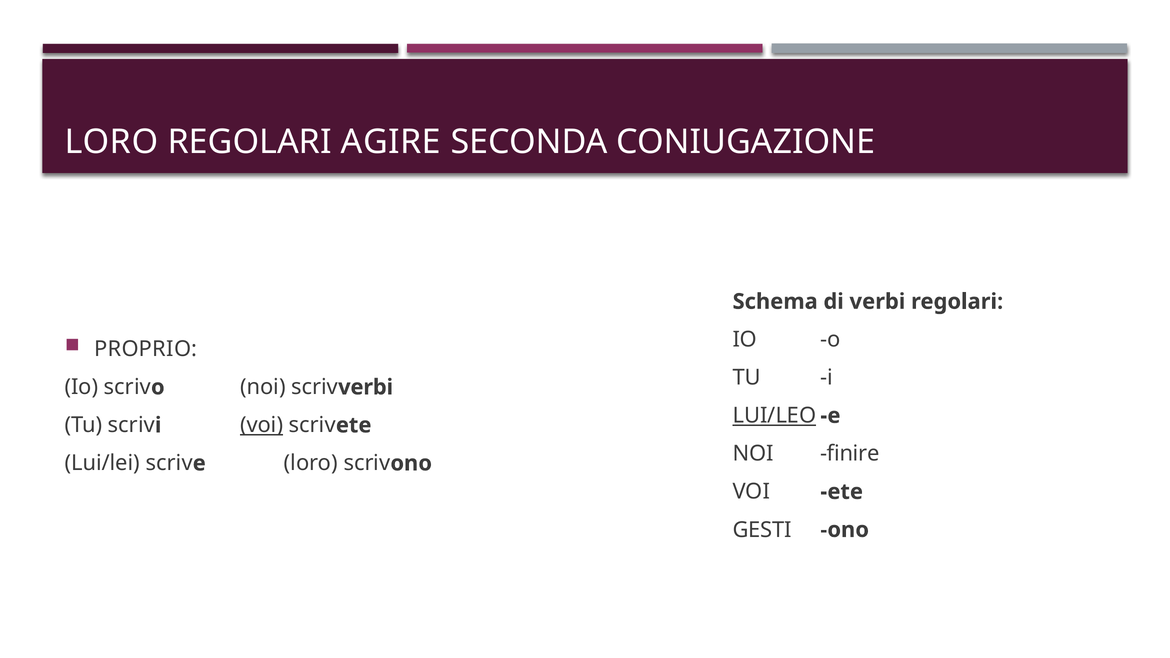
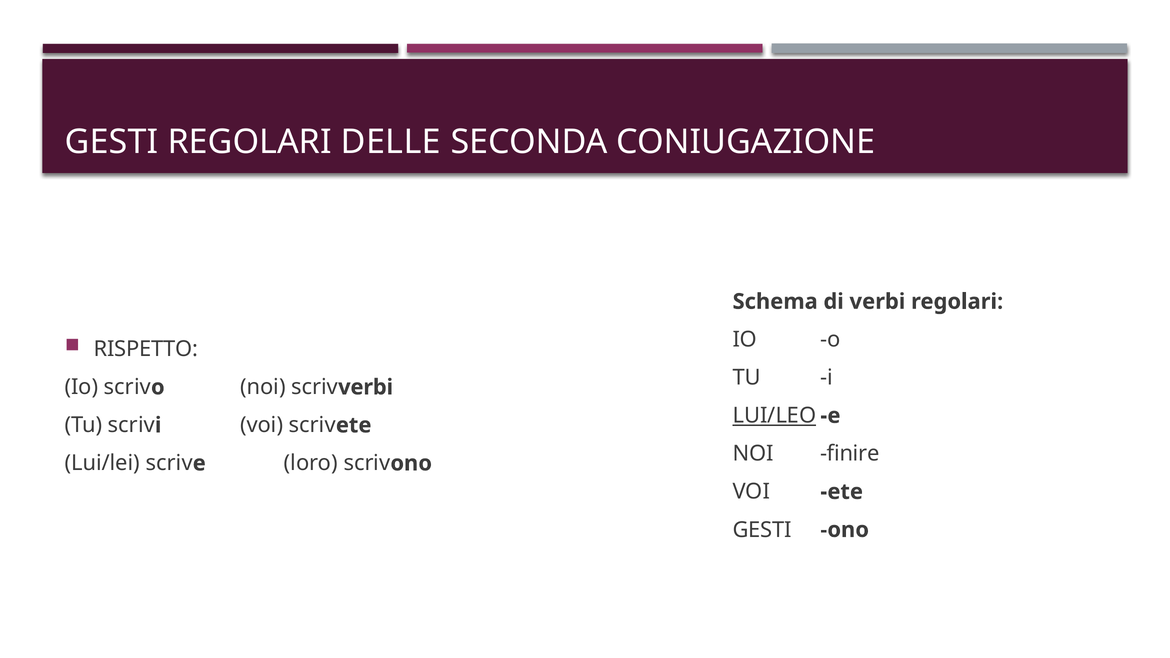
LORO at (111, 142): LORO -> GESTI
AGIRE: AGIRE -> DELLE
PROPRIO: PROPRIO -> RISPETTO
voi at (262, 425) underline: present -> none
